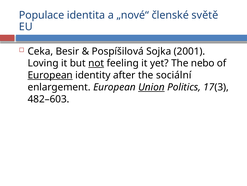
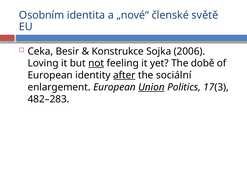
Populace: Populace -> Osobním
Pospíšilová: Pospíšilová -> Konstrukce
2001: 2001 -> 2006
nebo: nebo -> době
European at (50, 75) underline: present -> none
after underline: none -> present
482–603: 482–603 -> 482–283
